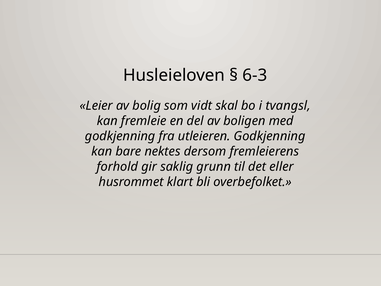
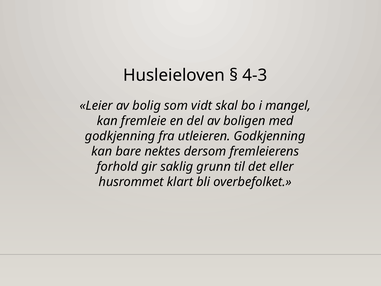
6-3: 6-3 -> 4-3
tvangsl: tvangsl -> mangel
